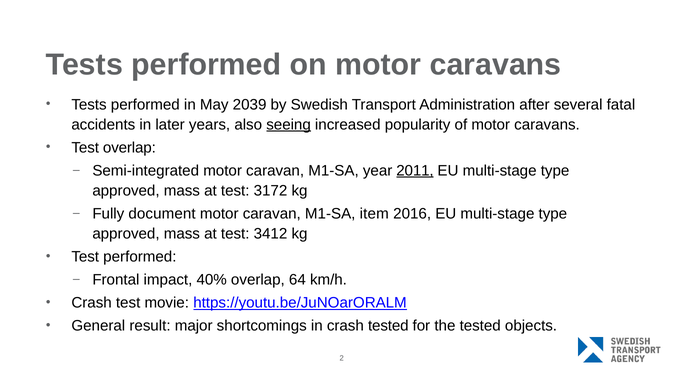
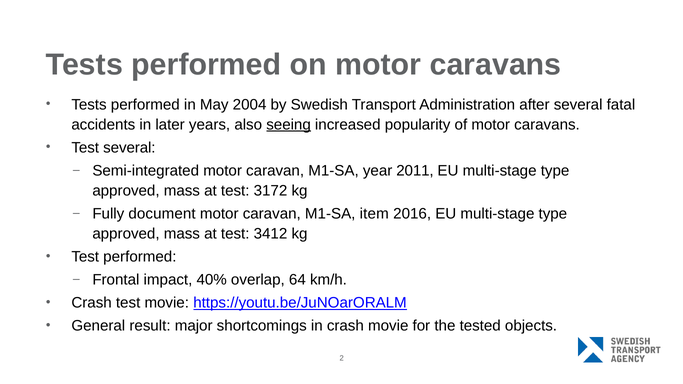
2039: 2039 -> 2004
Test overlap: overlap -> several
2011 underline: present -> none
crash tested: tested -> movie
